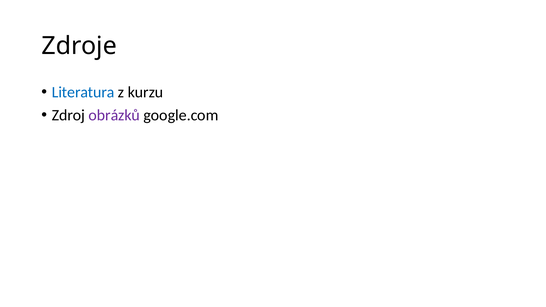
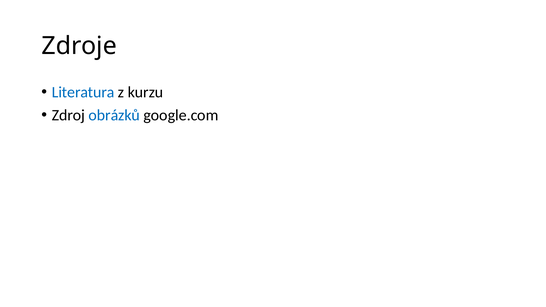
obrázků colour: purple -> blue
